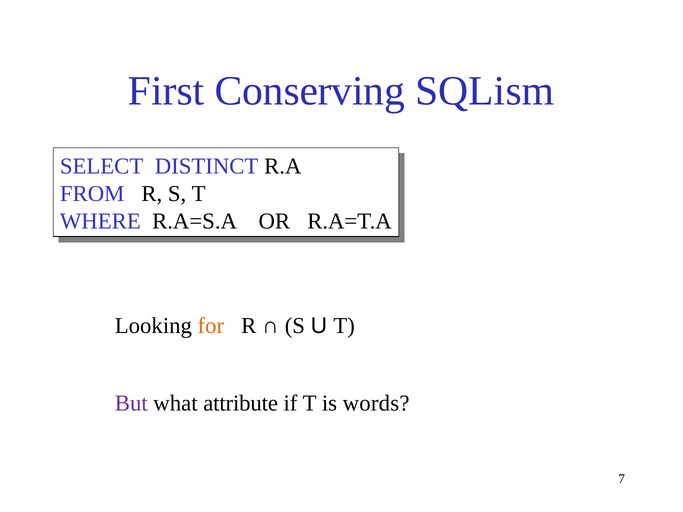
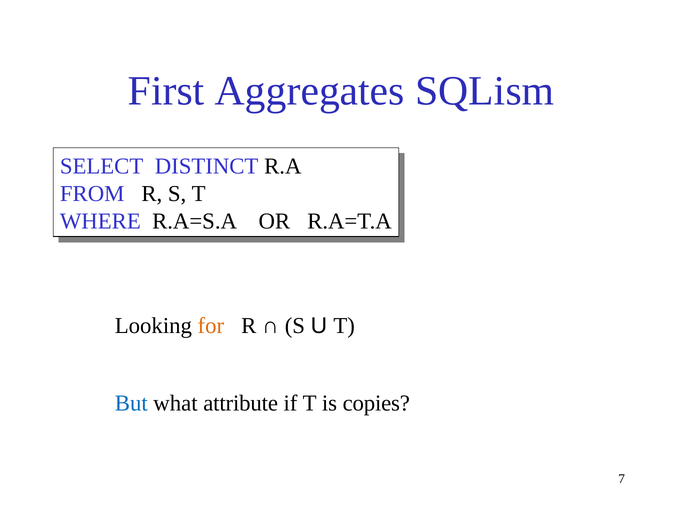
Conserving: Conserving -> Aggregates
But colour: purple -> blue
words: words -> copies
